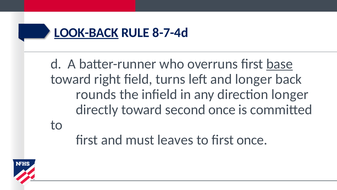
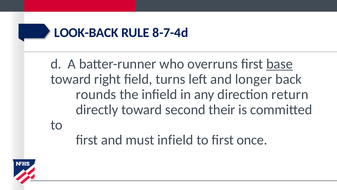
LOOK-BACK underline: present -> none
direction longer: longer -> return
second once: once -> their
must leaves: leaves -> infield
